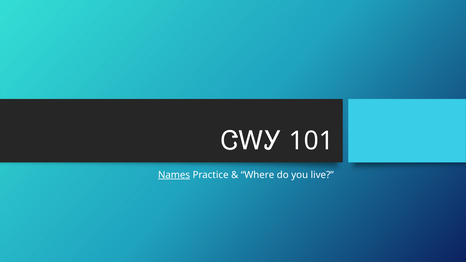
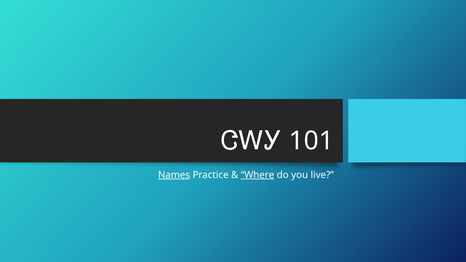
Where underline: none -> present
